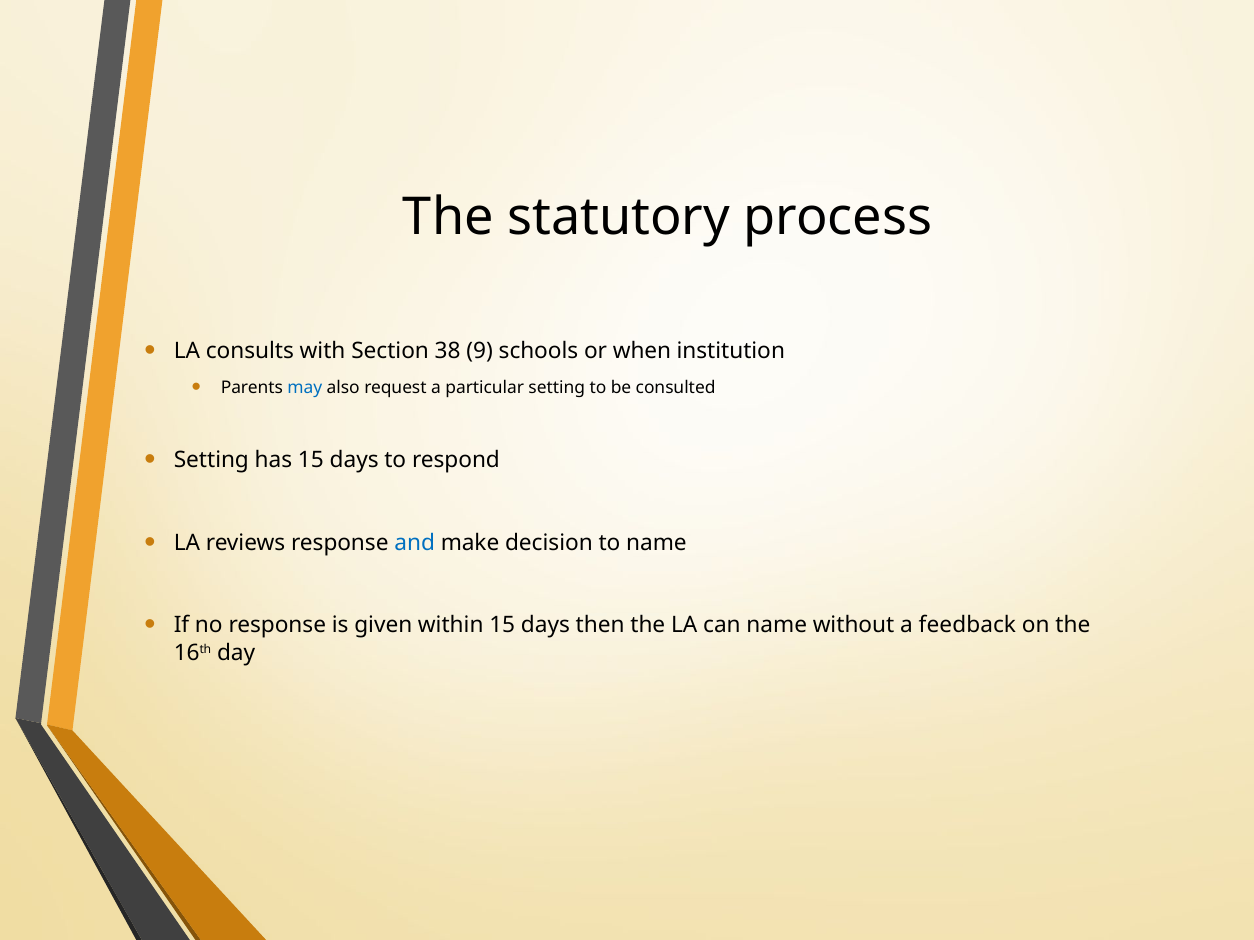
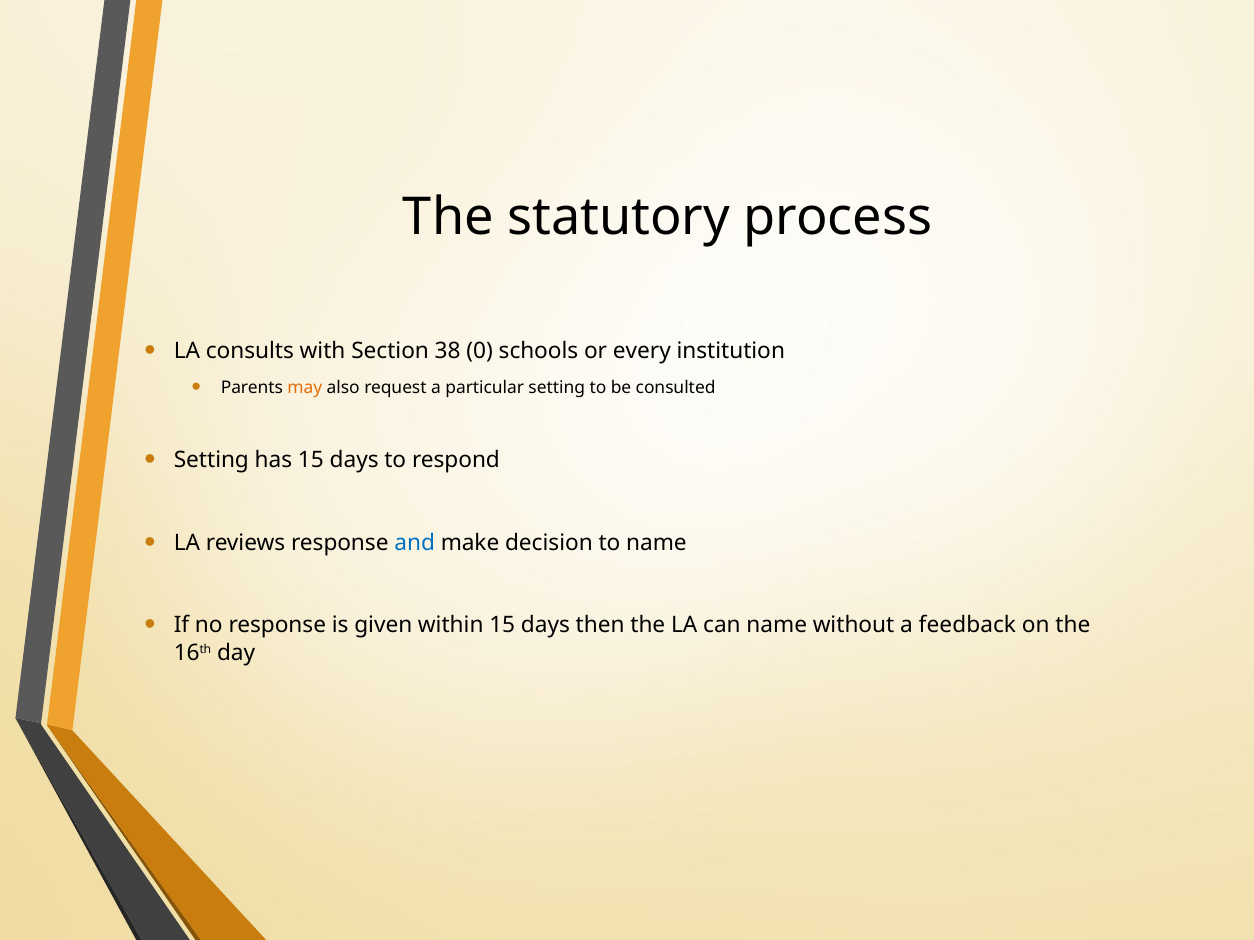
9: 9 -> 0
when: when -> every
may colour: blue -> orange
